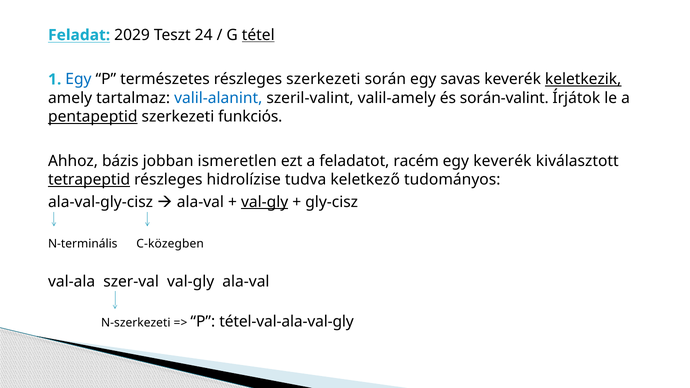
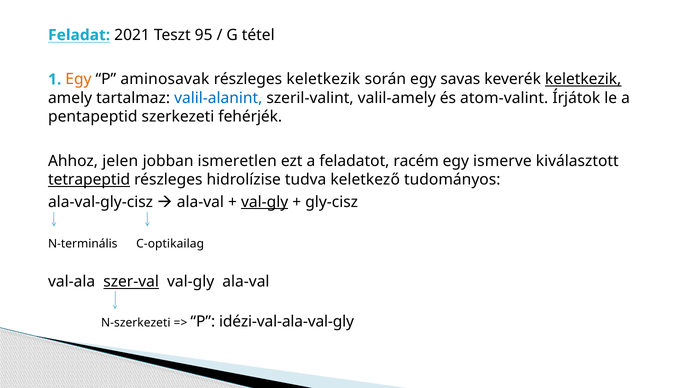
2029: 2029 -> 2021
24: 24 -> 95
tétel underline: present -> none
Egy at (78, 79) colour: blue -> orange
természetes: természetes -> aminosavak
részleges szerkezeti: szerkezeti -> keletkezik
során-valint: során-valint -> atom-valint
pentapeptid underline: present -> none
funkciόs: funkciόs -> fehérjék
bázis: bázis -> jelen
egy keverék: keverék -> ismerve
C-közegben: C-közegben -> C-optikailag
szer-val underline: none -> present
tétel-val-ala-val-gly: tétel-val-ala-val-gly -> idézi-val-ala-val-gly
